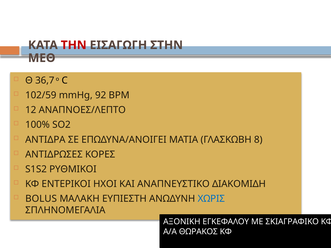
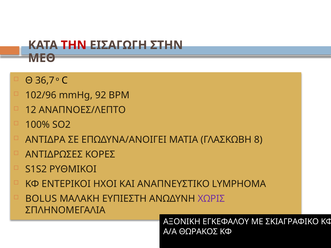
102/59: 102/59 -> 102/96
ΔΙΑΚΟΜΙΔΗ: ΔΙΑΚΟΜΙΔΗ -> LYMPHOMA
ΧΩΡΙΣ colour: blue -> purple
